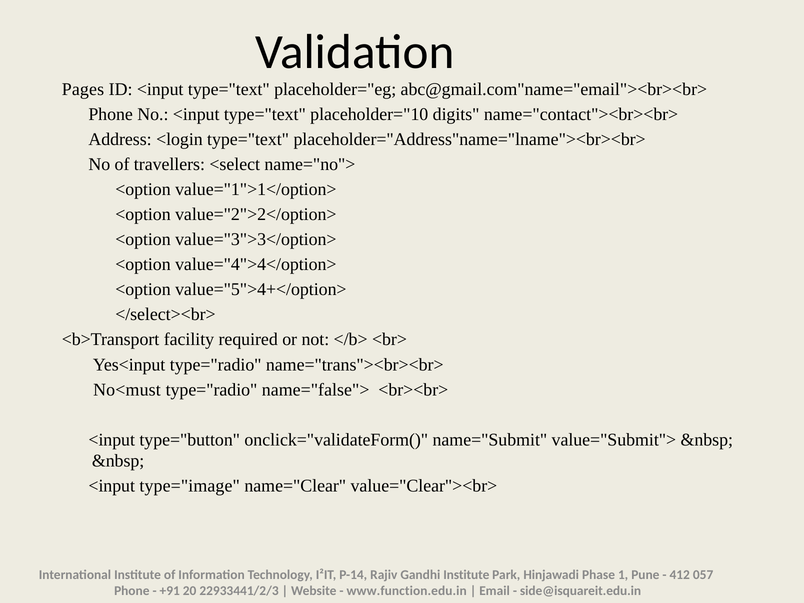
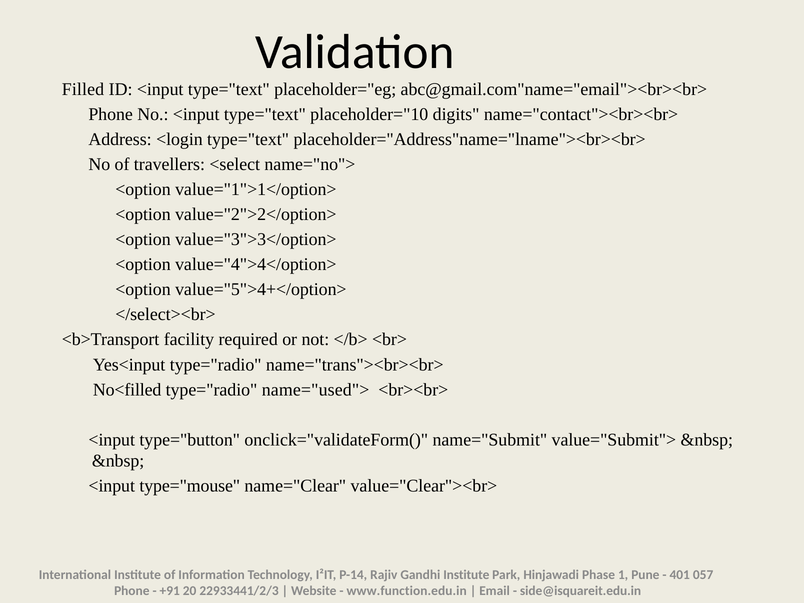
Pages: Pages -> Filled
No<must: No<must -> No<filled
name="false">: name="false"> -> name="used">
type="image: type="image -> type="mouse
412: 412 -> 401
